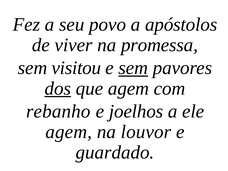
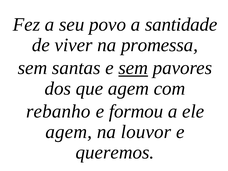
apóstolos: apóstolos -> santidade
visitou: visitou -> santas
dos underline: present -> none
joelhos: joelhos -> formou
guardado: guardado -> queremos
